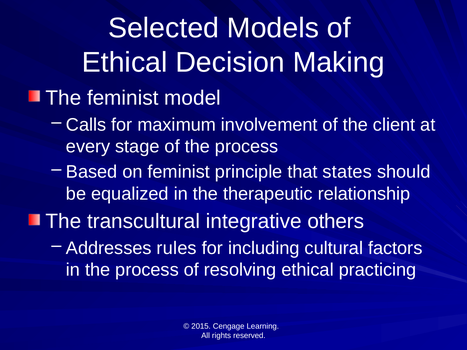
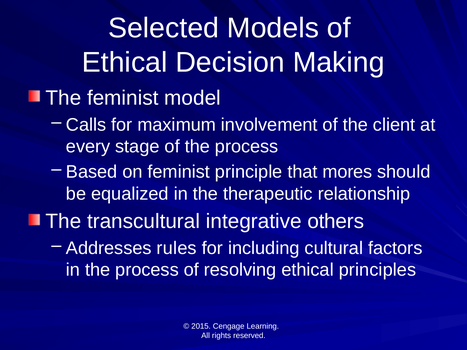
states: states -> mores
practicing: practicing -> principles
